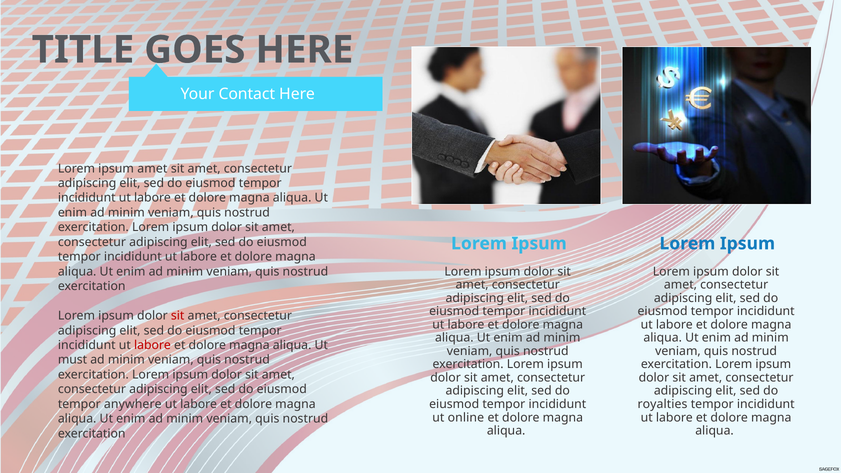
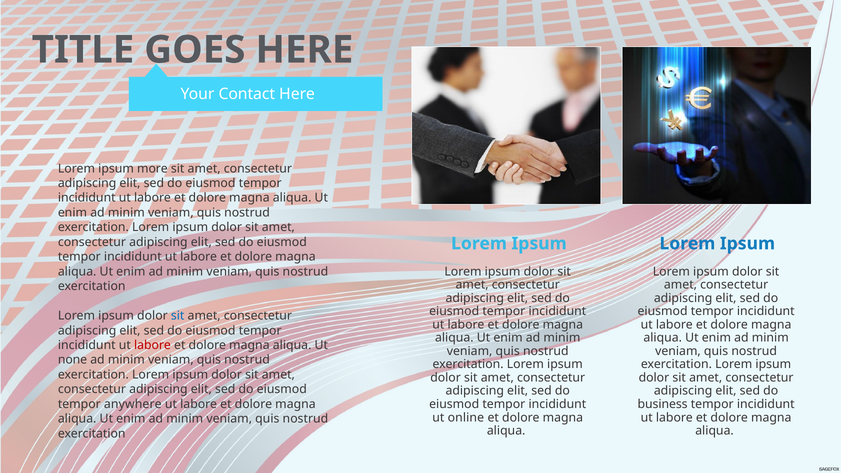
ipsum amet: amet -> more
sit at (178, 316) colour: red -> blue
must: must -> none
royalties: royalties -> business
